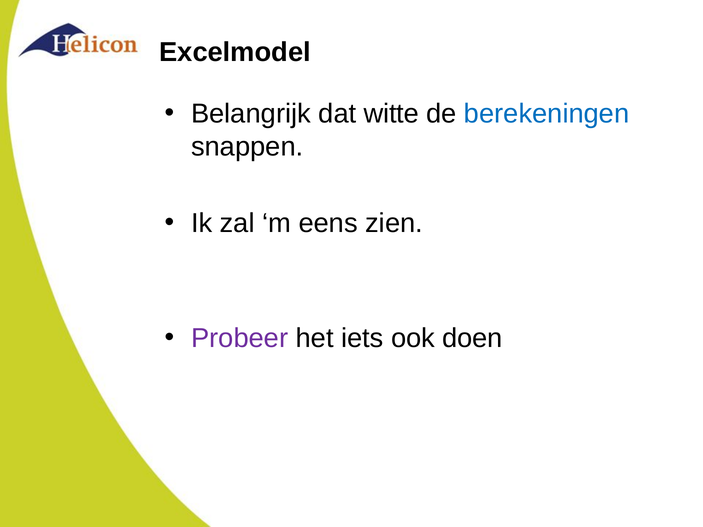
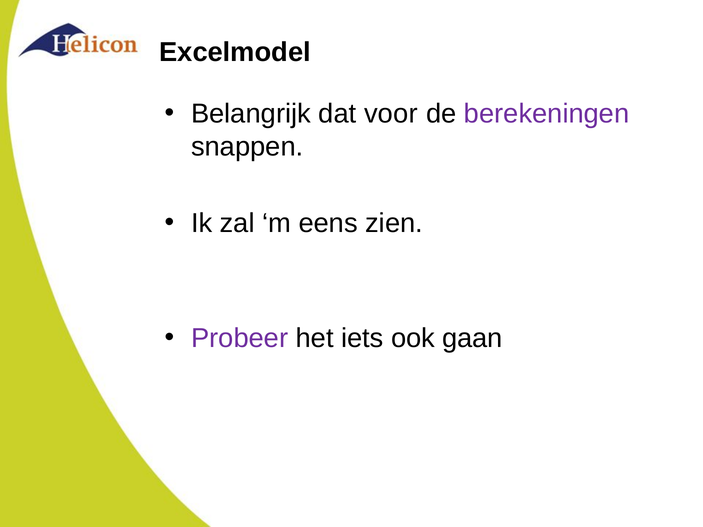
witte: witte -> voor
berekeningen colour: blue -> purple
doen: doen -> gaan
